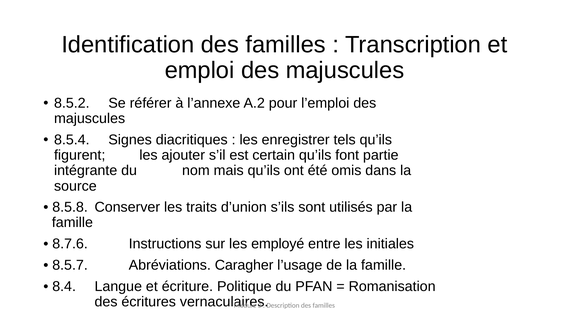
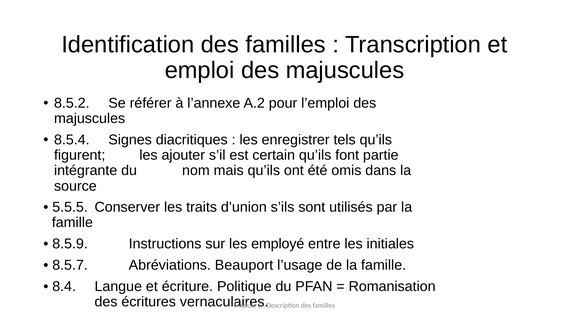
8.5.8: 8.5.8 -> 5.5.5
8.7.6: 8.7.6 -> 8.5.9
Caragher: Caragher -> Beauport
